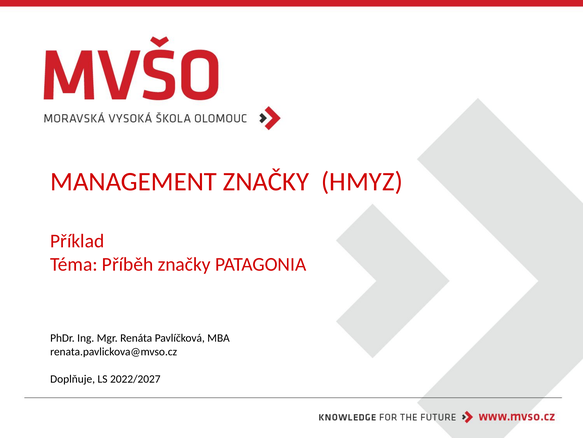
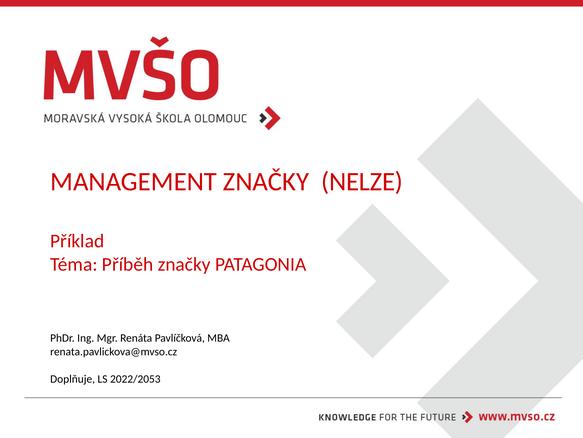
HMYZ: HMYZ -> NELZE
2022/2027: 2022/2027 -> 2022/2053
